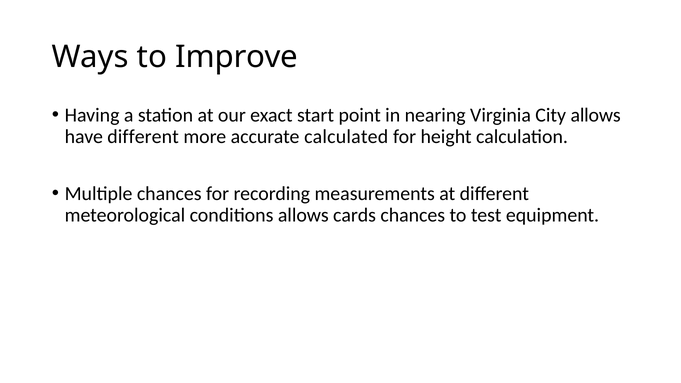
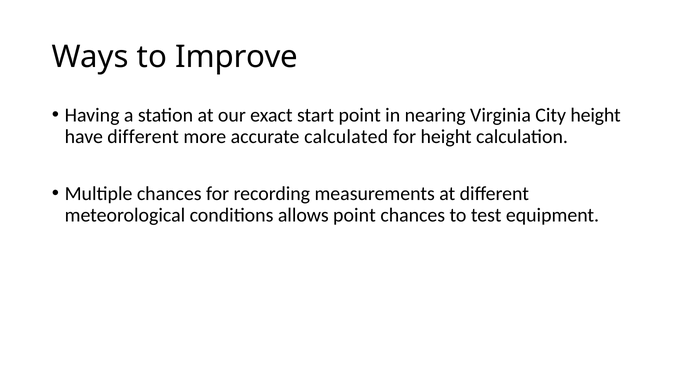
City allows: allows -> height
allows cards: cards -> point
